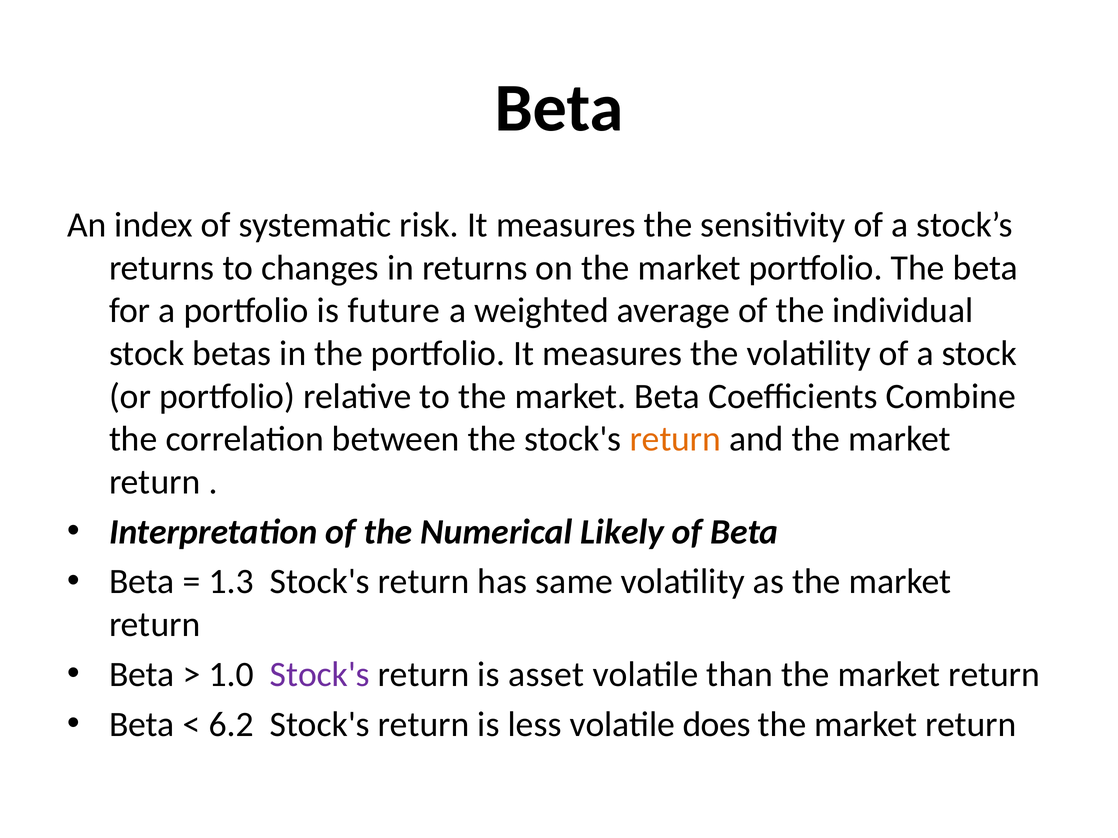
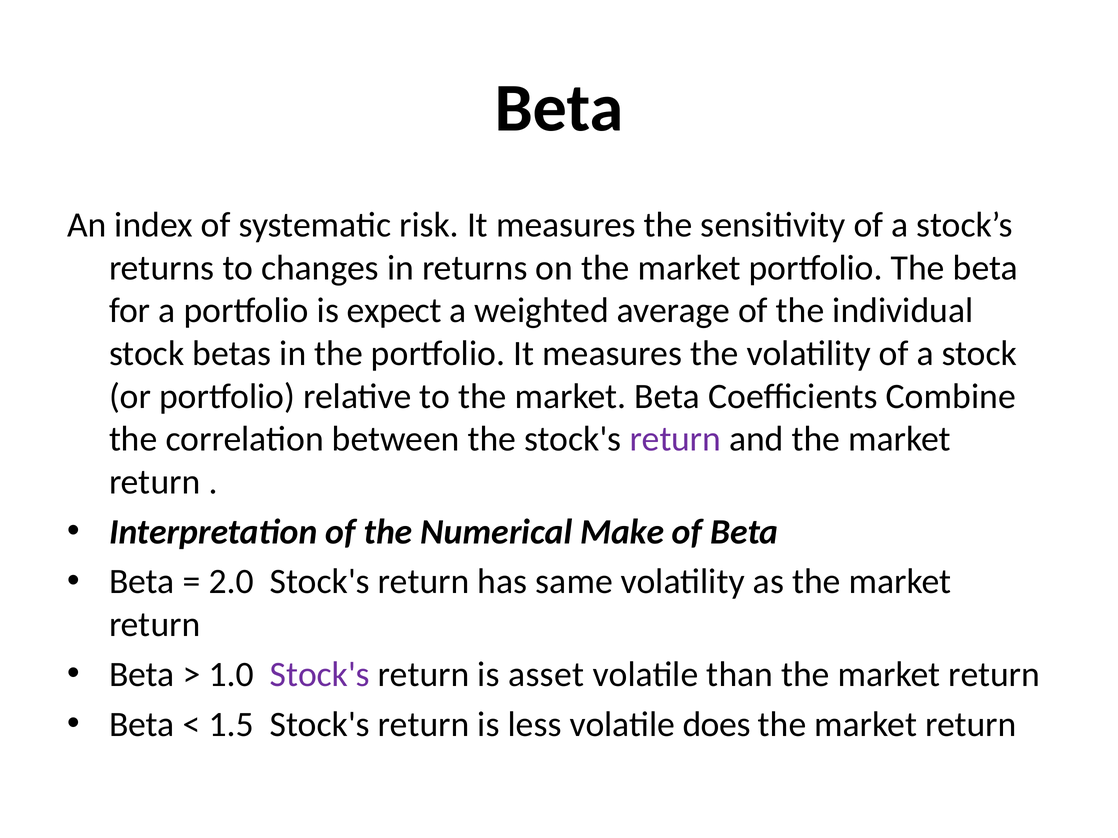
future: future -> expect
return at (675, 439) colour: orange -> purple
Likely: Likely -> Make
1.3: 1.3 -> 2.0
6.2: 6.2 -> 1.5
